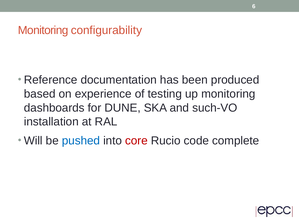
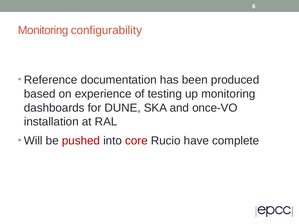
such-VO: such-VO -> once-VO
pushed colour: blue -> red
code: code -> have
